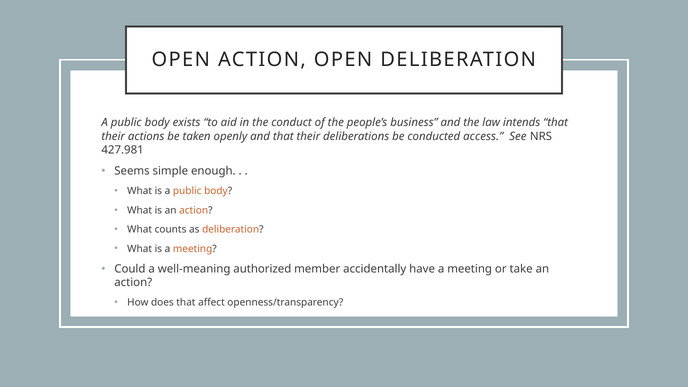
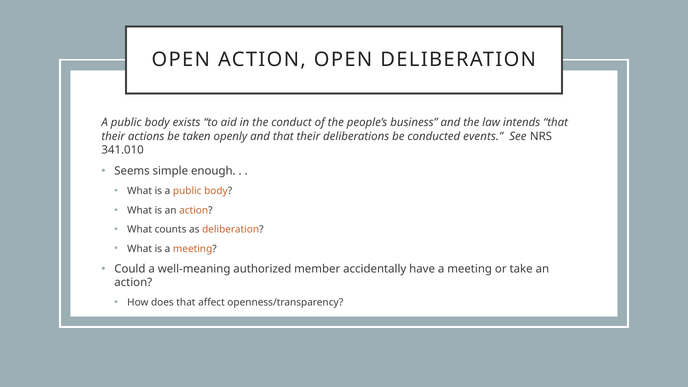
access: access -> events
427.981: 427.981 -> 341.010
